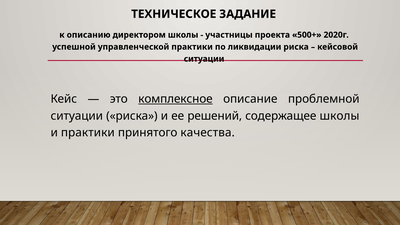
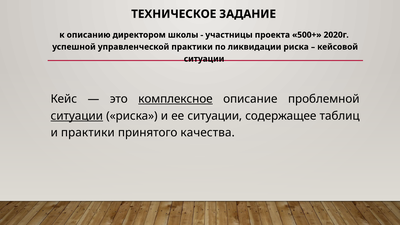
ситуации at (77, 116) underline: none -> present
ее решений: решений -> ситуации
содержащее школы: школы -> таблиц
